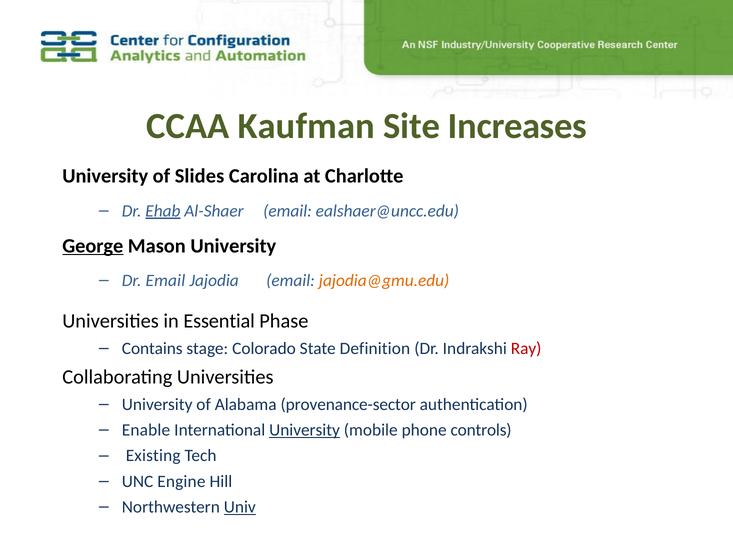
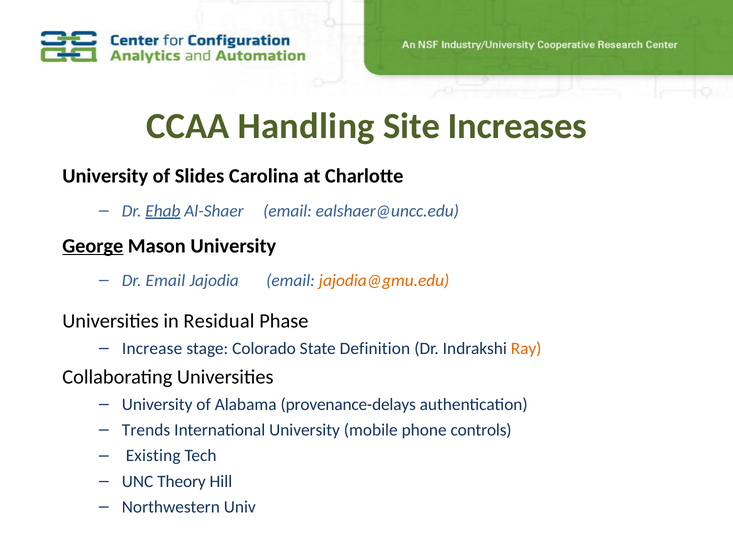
Kaufman: Kaufman -> Handling
Essential: Essential -> Residual
Contains: Contains -> Increase
Ray colour: red -> orange
provenance-sector: provenance-sector -> provenance-delays
Enable: Enable -> Trends
University at (305, 430) underline: present -> none
Engine: Engine -> Theory
Univ underline: present -> none
